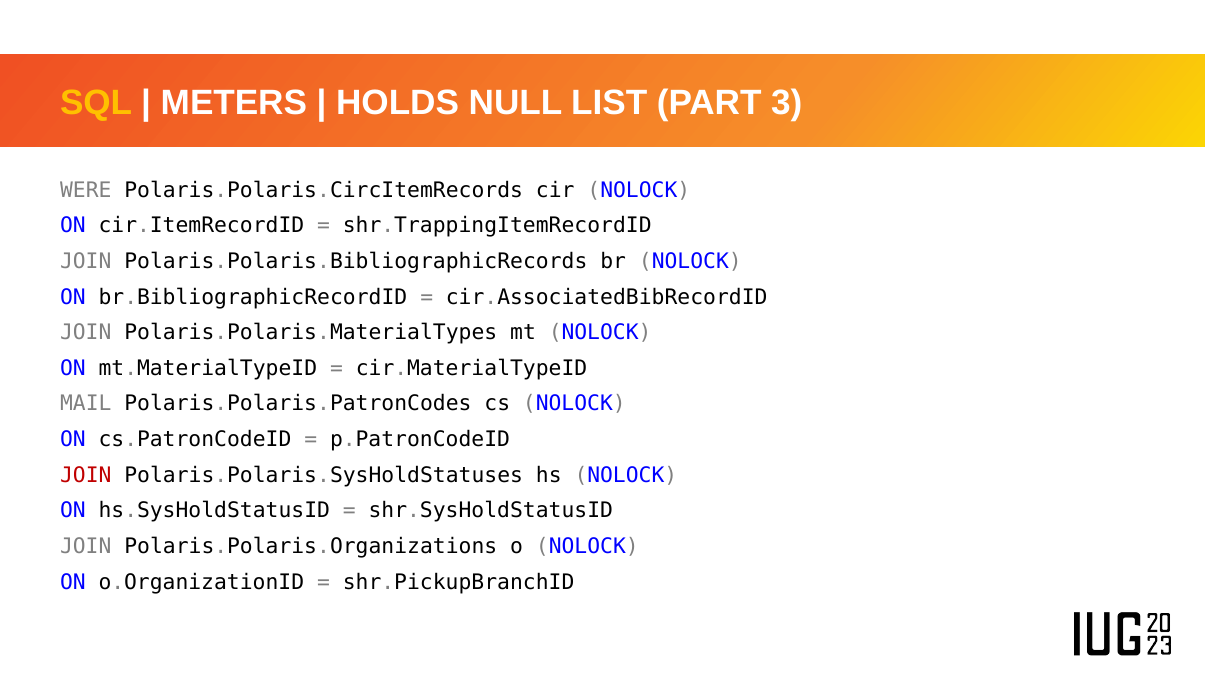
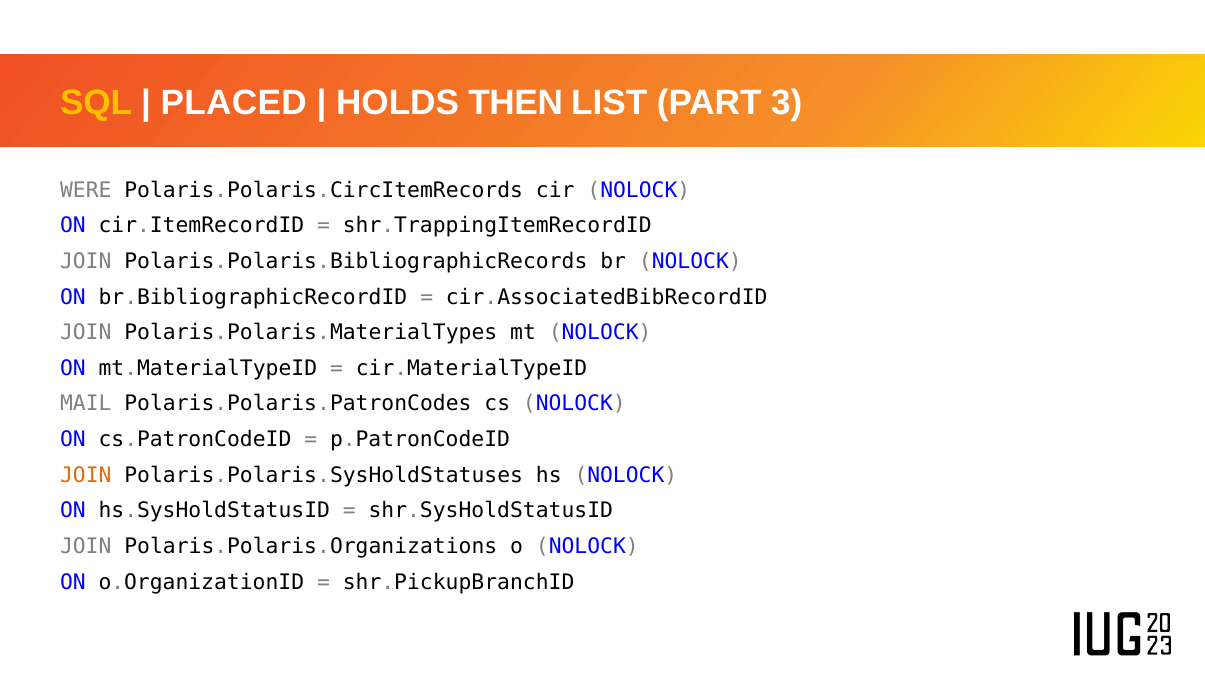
METERS: METERS -> PLACED
NULL: NULL -> THEN
JOIN at (86, 475) colour: red -> orange
